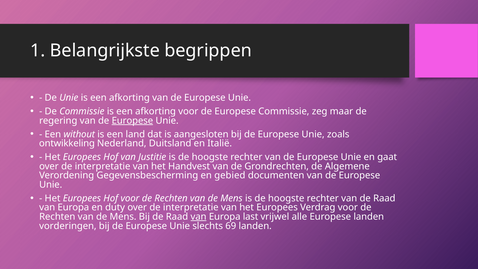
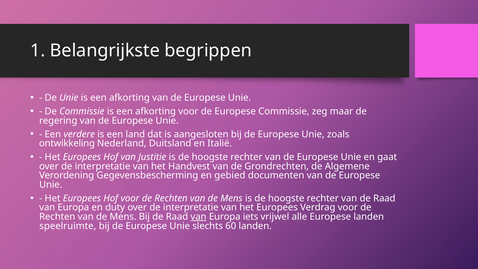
Europese at (132, 120) underline: present -> none
without: without -> verdere
last: last -> iets
vorderingen: vorderingen -> speelruimte
69: 69 -> 60
